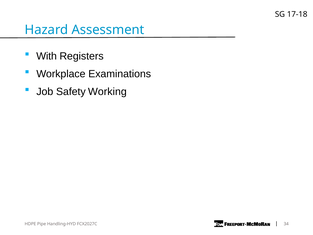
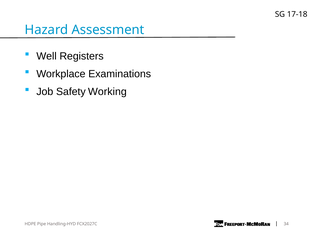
With: With -> Well
